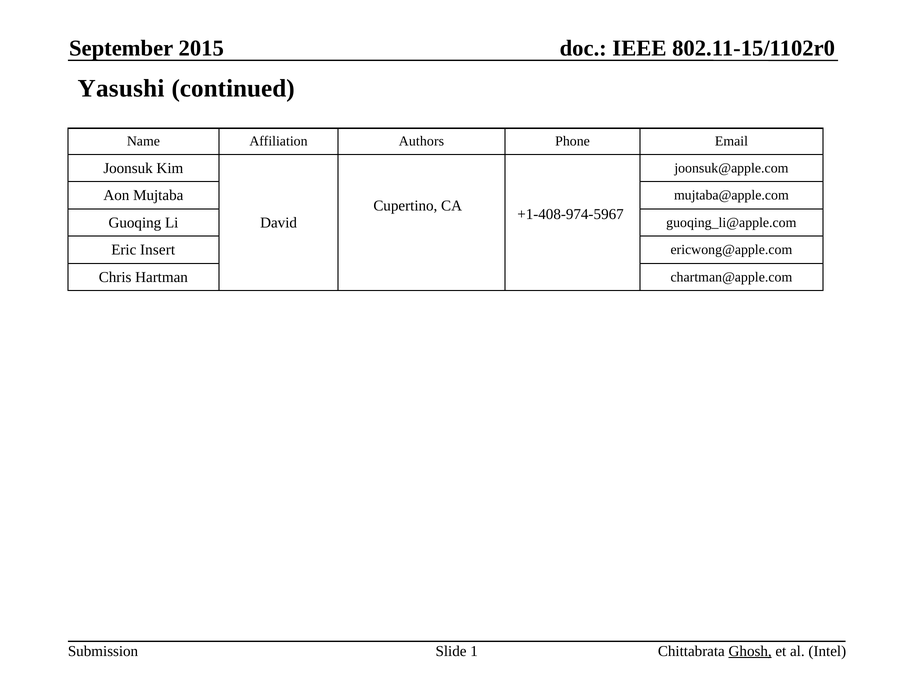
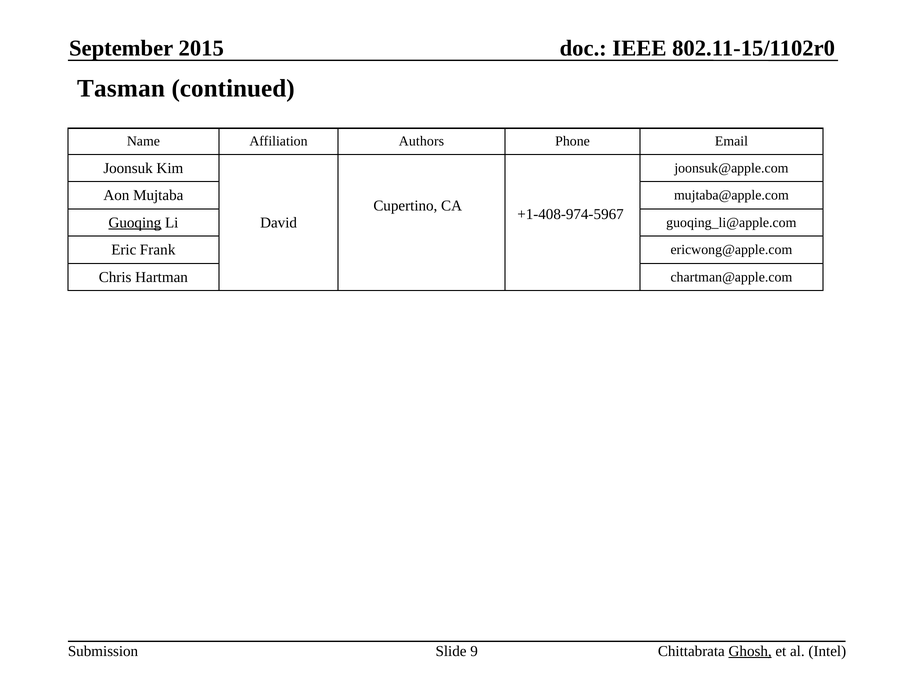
Yasushi: Yasushi -> Tasman
Guoqing underline: none -> present
Insert: Insert -> Frank
1: 1 -> 9
